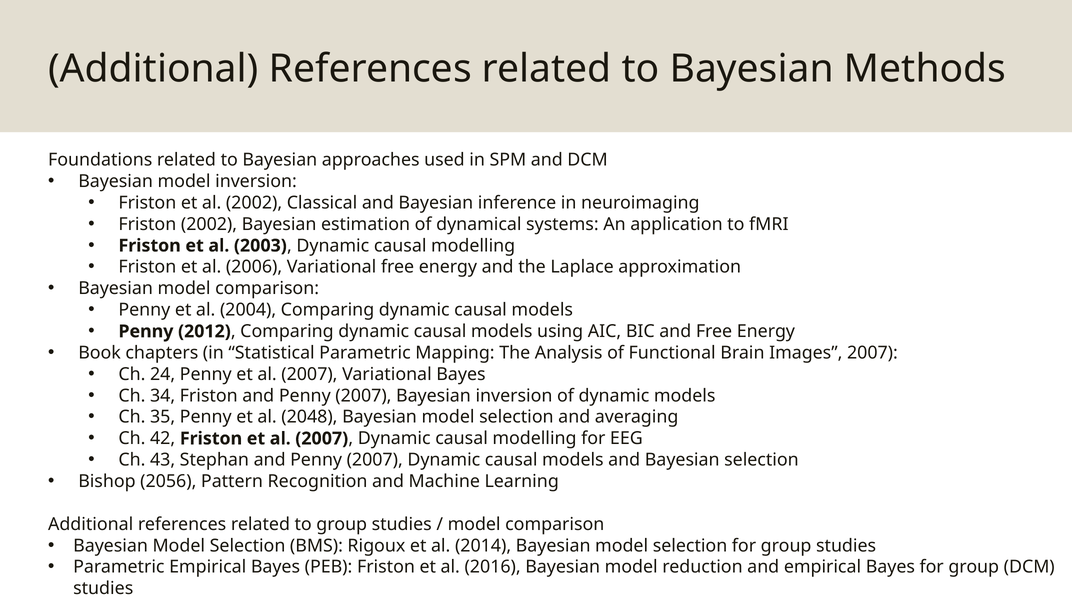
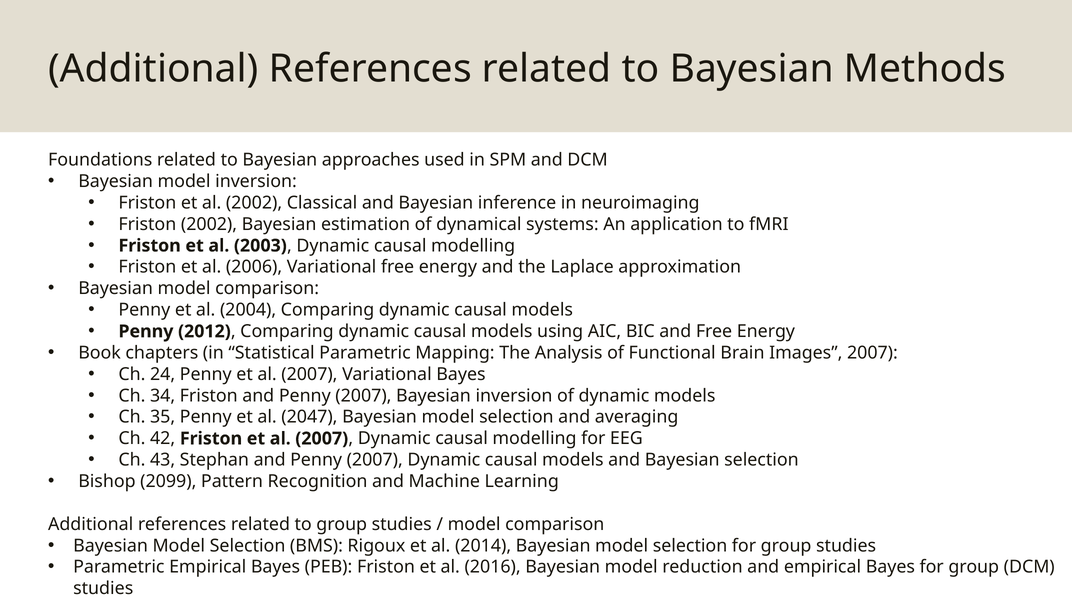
2048: 2048 -> 2047
2056: 2056 -> 2099
